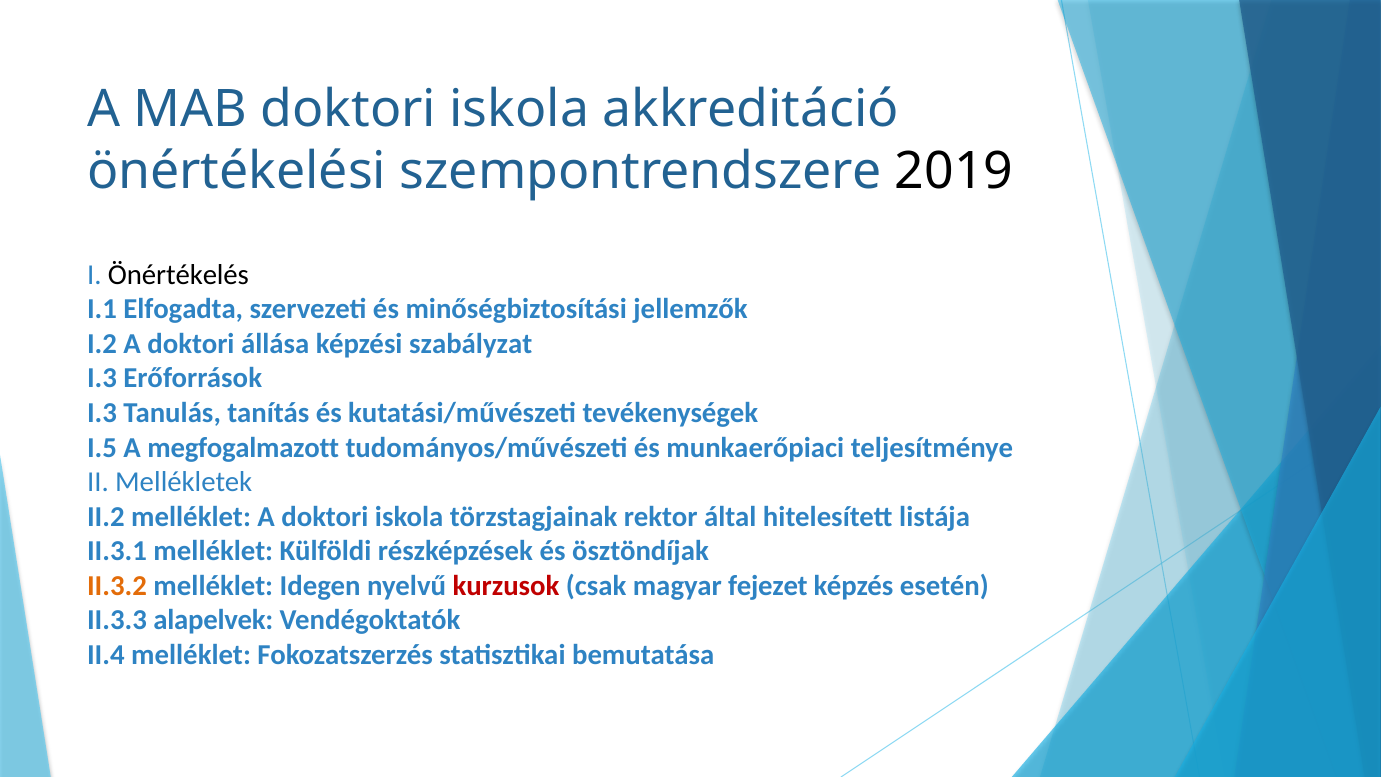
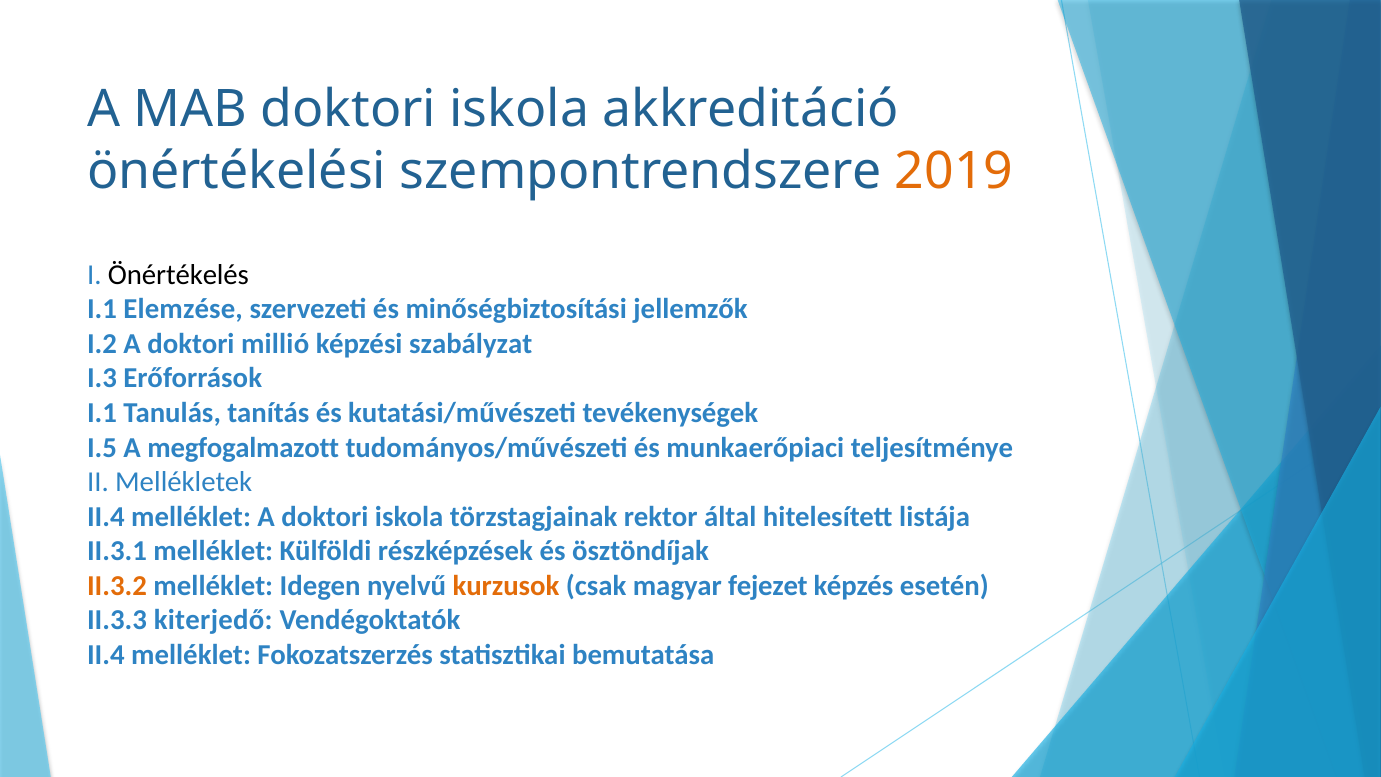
2019 colour: black -> orange
Elfogadta: Elfogadta -> Elemzése
állása: állása -> millió
I.3 at (102, 413): I.3 -> I.1
II.2 at (106, 517): II.2 -> II.4
kurzusok colour: red -> orange
alapelvek: alapelvek -> kiterjedő
